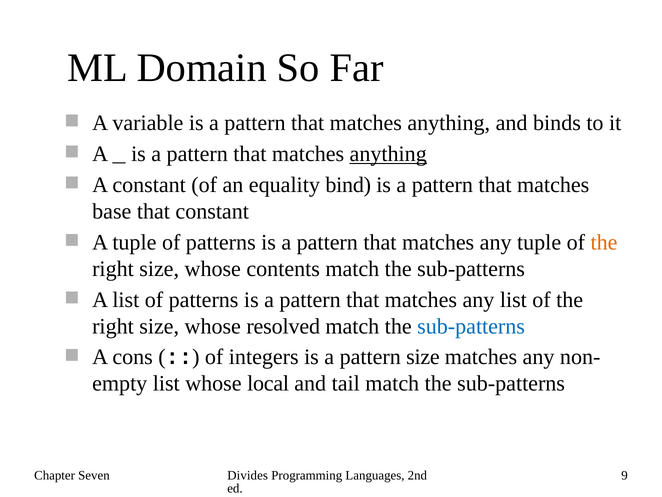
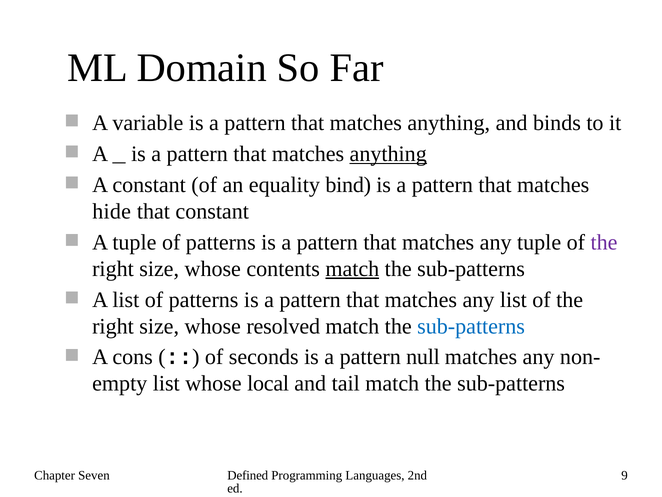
base: base -> hide
the at (604, 242) colour: orange -> purple
match at (352, 269) underline: none -> present
integers: integers -> seconds
pattern size: size -> null
Divides: Divides -> Defined
